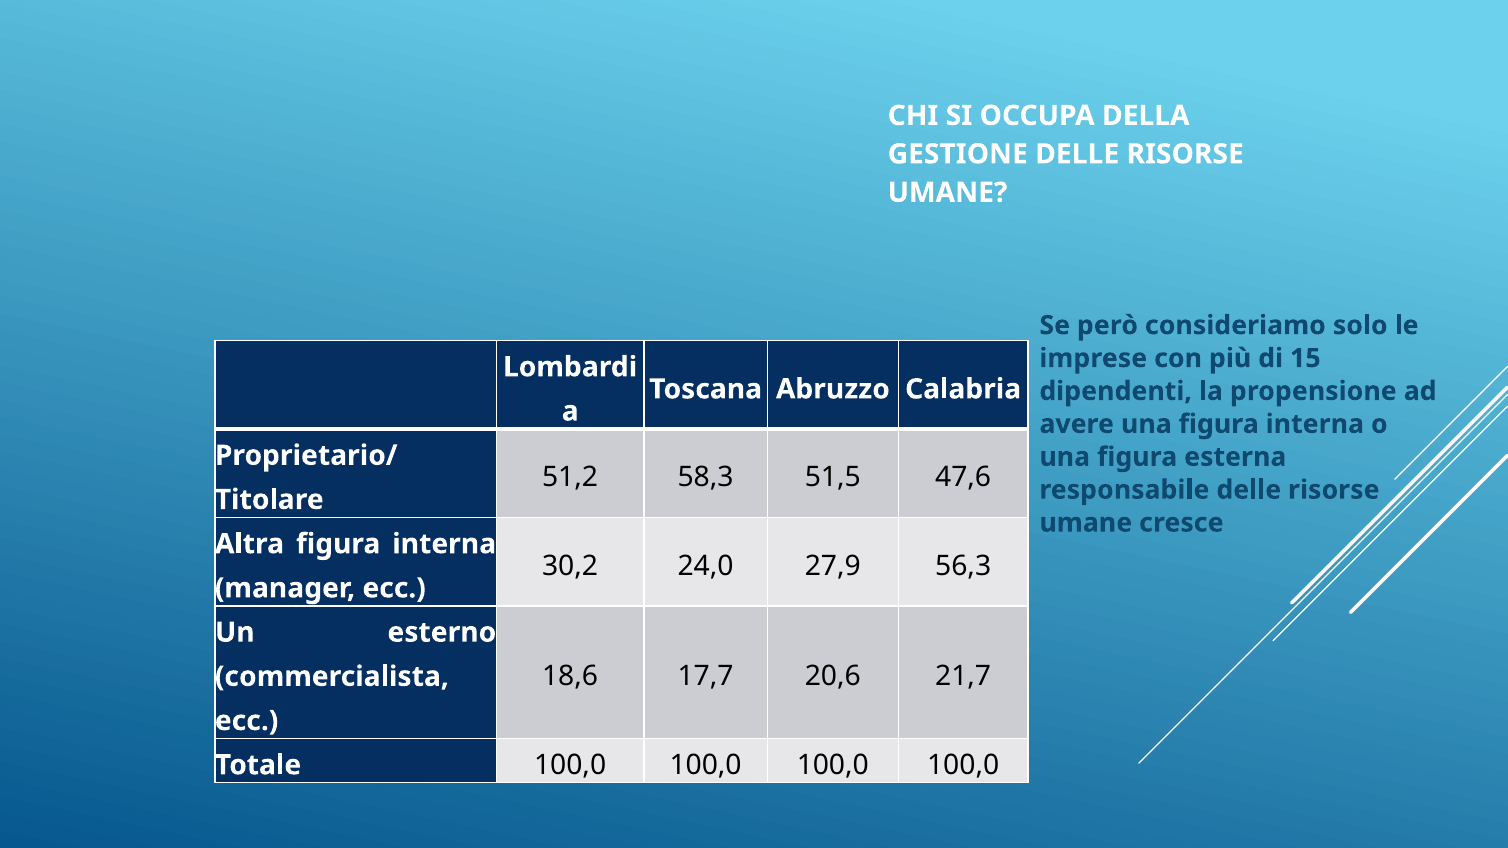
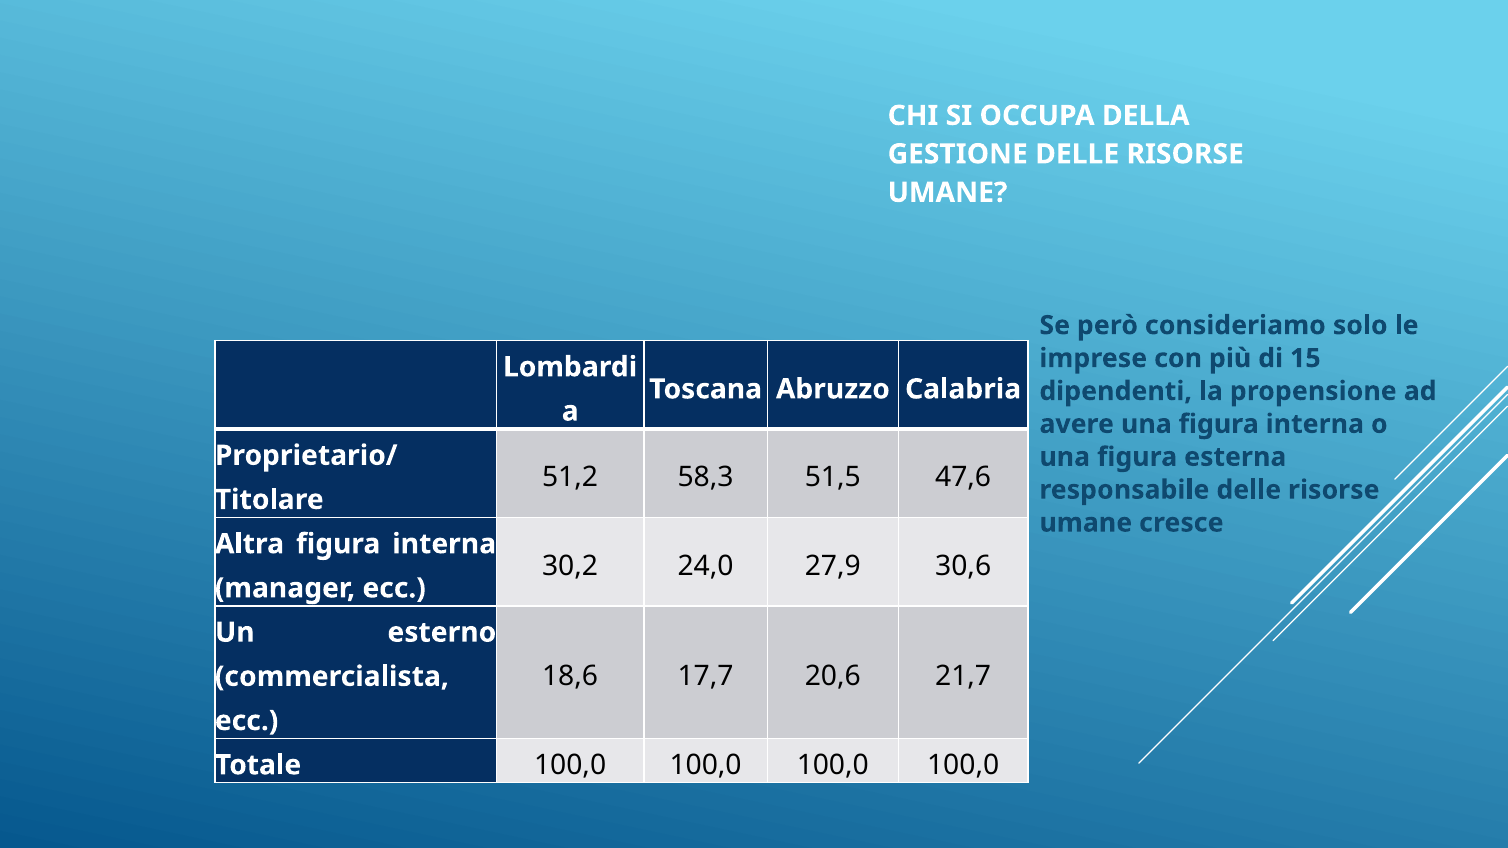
56,3: 56,3 -> 30,6
